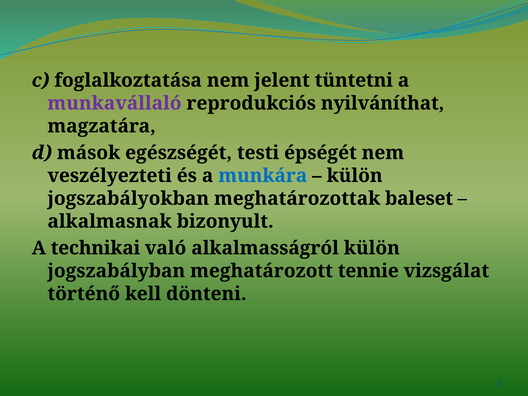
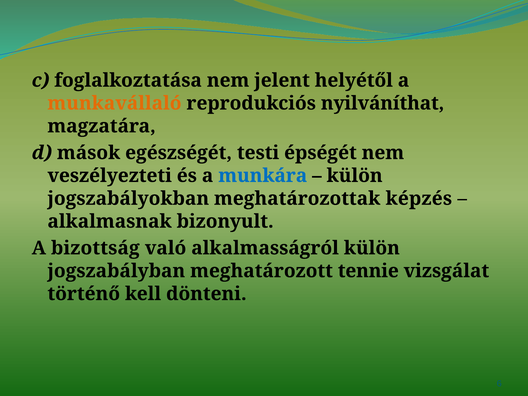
tüntetni: tüntetni -> helyétől
munkavállaló colour: purple -> orange
baleset: baleset -> képzés
technikai: technikai -> bizottság
